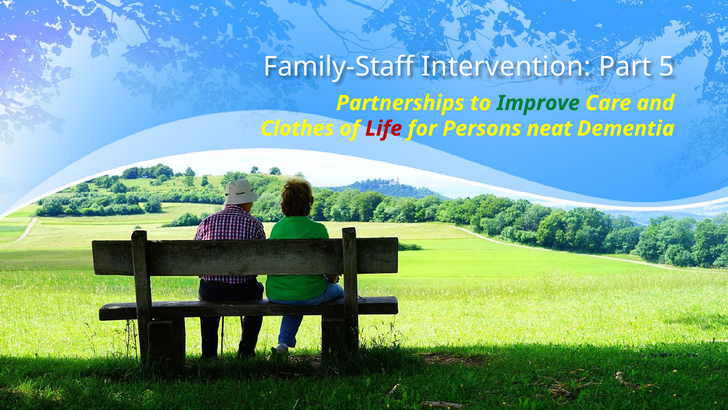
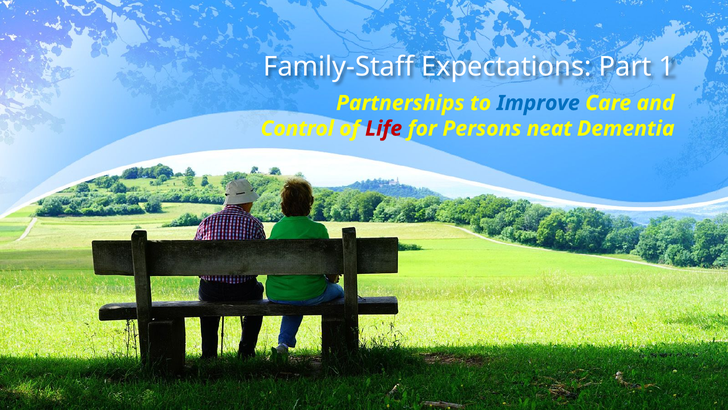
Intervention: Intervention -> Expectations
5: 5 -> 1
Improve colour: green -> blue
Clothes: Clothes -> Control
